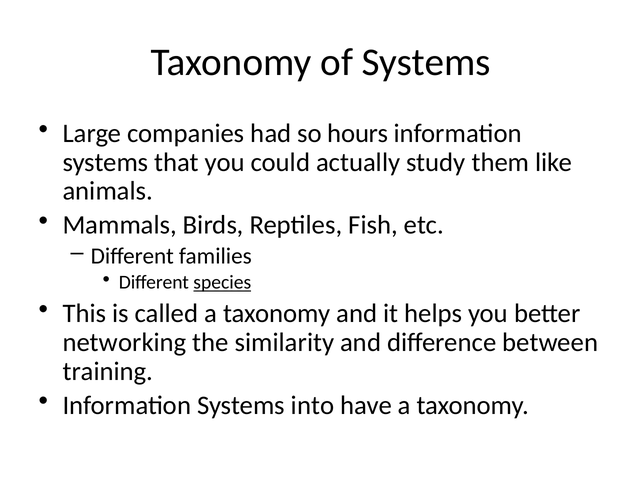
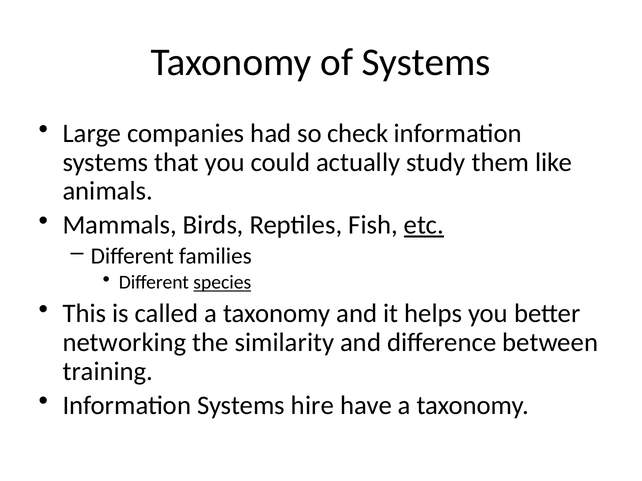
hours: hours -> check
etc underline: none -> present
into: into -> hire
